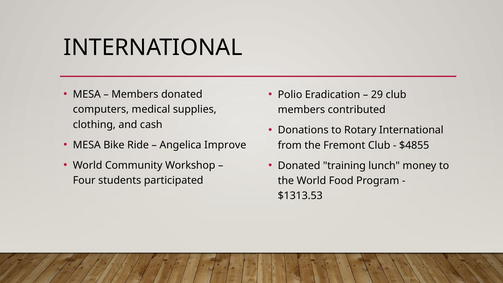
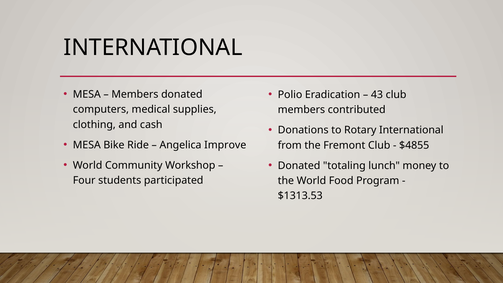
29: 29 -> 43
training: training -> totaling
